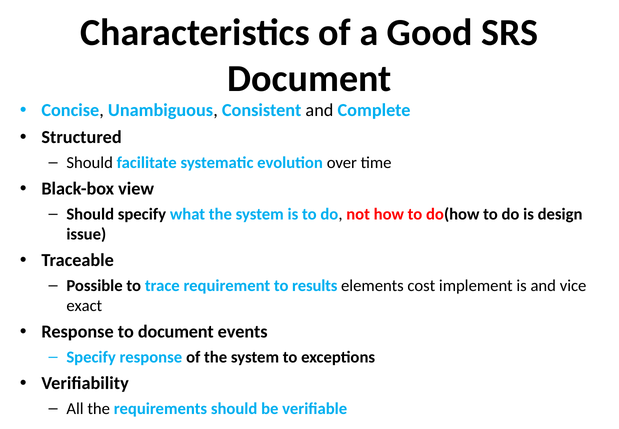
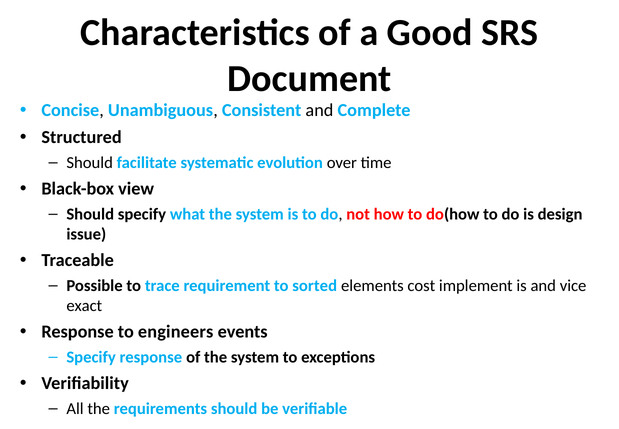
results: results -> sorted
to document: document -> engineers
